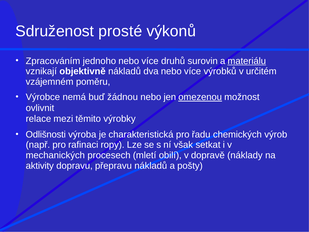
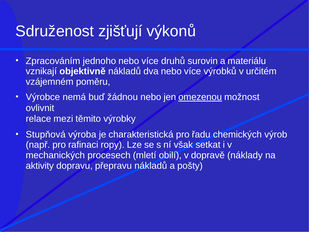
prosté: prosté -> zjišťují
materiálu underline: present -> none
Odlišnosti: Odlišnosti -> Stupňová
